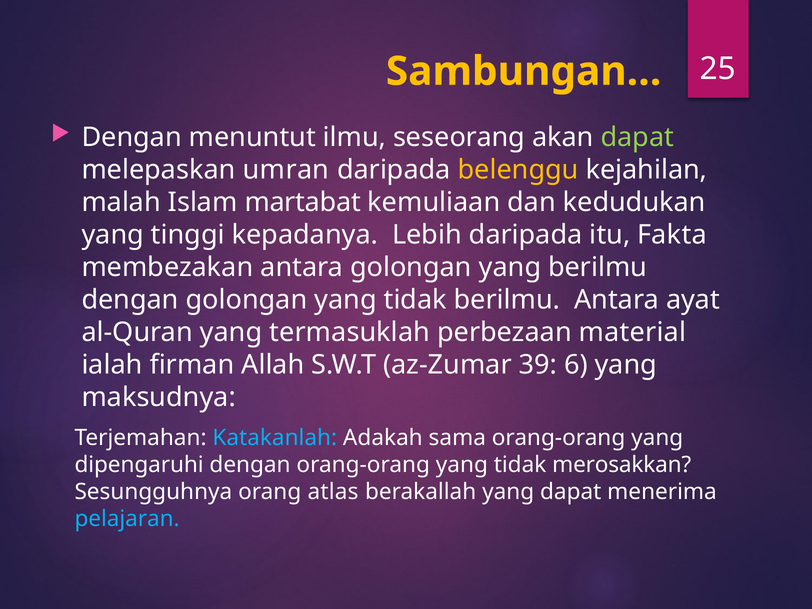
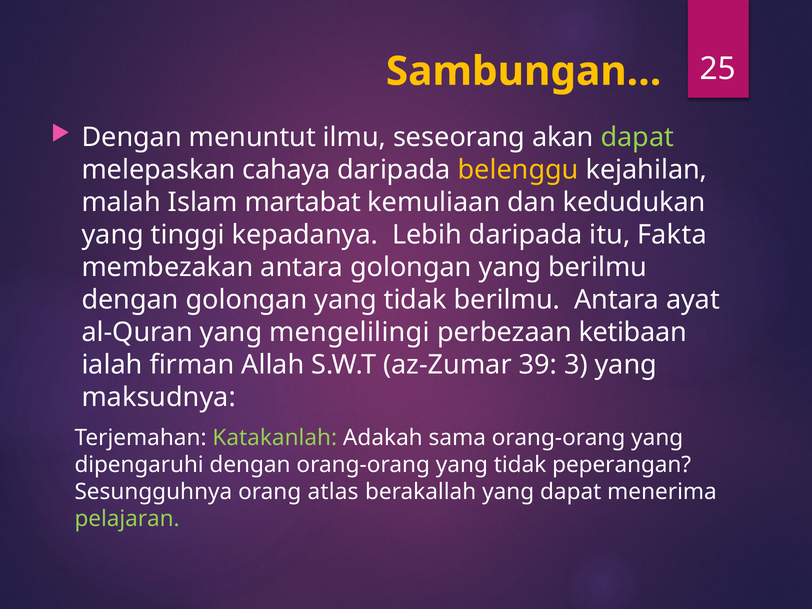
umran: umran -> cahaya
termasuklah: termasuklah -> mengelilingi
material: material -> ketibaan
6: 6 -> 3
Katakanlah colour: light blue -> light green
merosakkan: merosakkan -> peperangan
pelajaran colour: light blue -> light green
